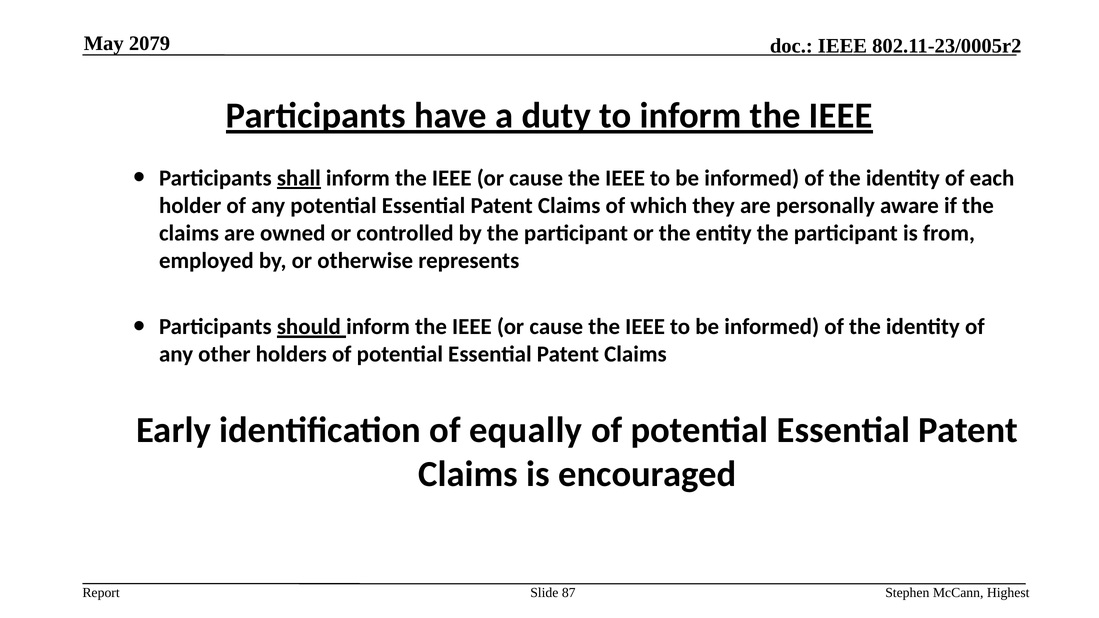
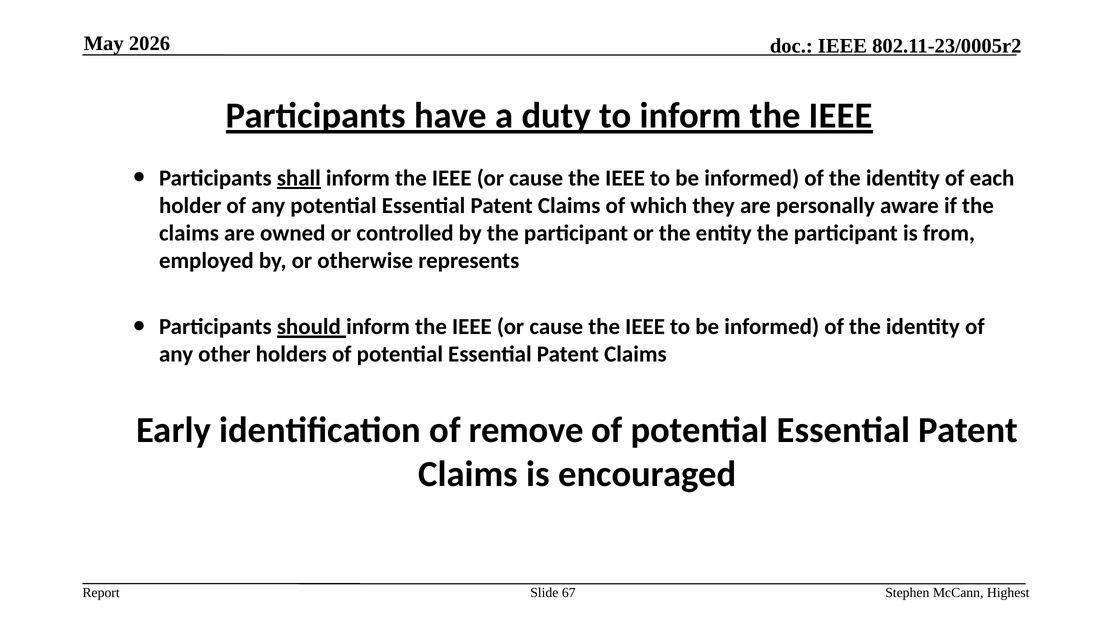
2079: 2079 -> 2026
equally: equally -> remove
87: 87 -> 67
